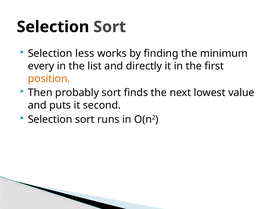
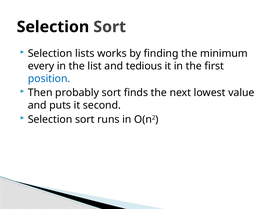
less: less -> lists
directly: directly -> tedious
position colour: orange -> blue
